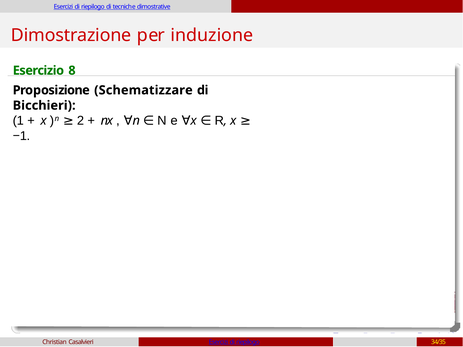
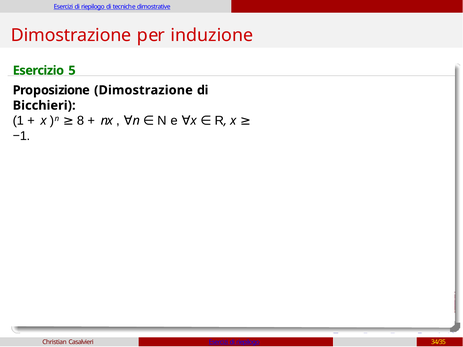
8: 8 -> 5
Proposizione Schematizzare: Schematizzare -> Dimostrazione
2: 2 -> 8
